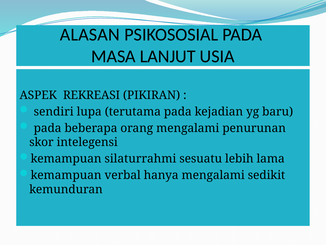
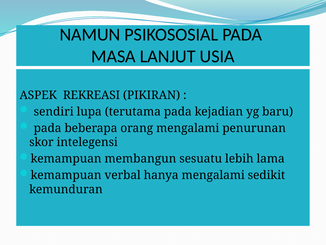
ALASAN: ALASAN -> NAMUN
silaturrahmi: silaturrahmi -> membangun
